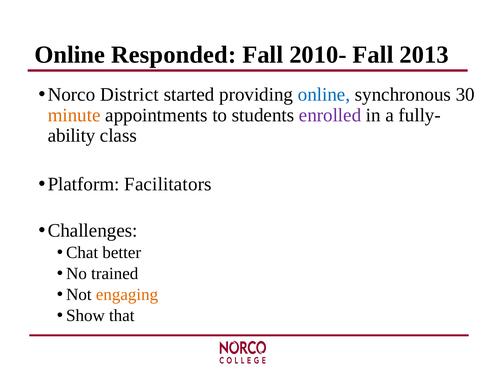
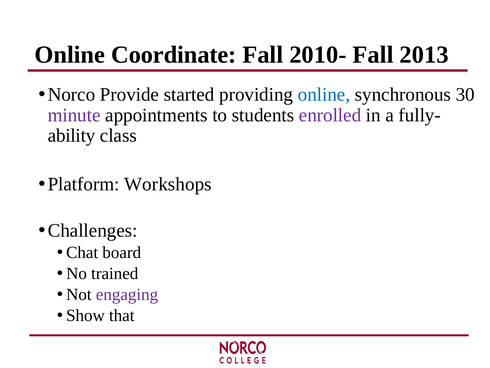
Responded: Responded -> Coordinate
District: District -> Provide
minute colour: orange -> purple
Facilitators: Facilitators -> Workshops
better: better -> board
engaging colour: orange -> purple
